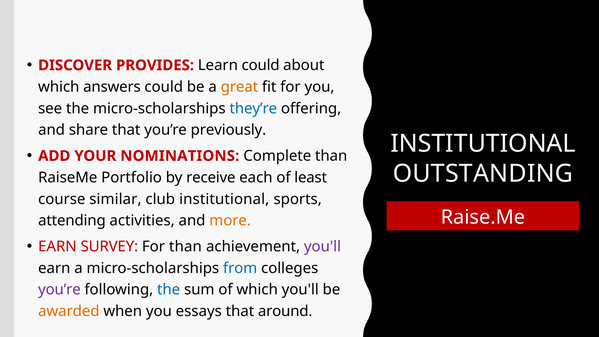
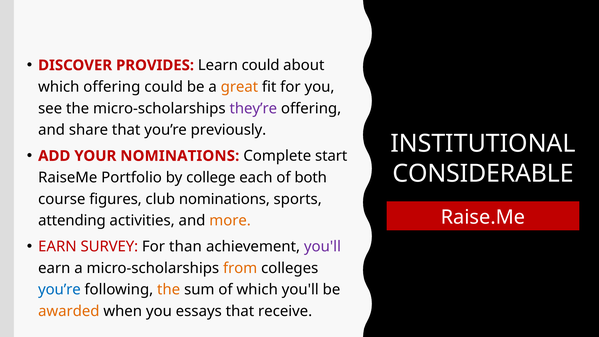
which answers: answers -> offering
they’re colour: blue -> purple
Complete than: than -> start
OUTSTANDING: OUTSTANDING -> CONSIDERABLE
receive: receive -> college
least: least -> both
similar: similar -> figures
club institutional: institutional -> nominations
from colour: blue -> orange
you’re at (59, 290) colour: purple -> blue
the at (169, 290) colour: blue -> orange
around: around -> receive
